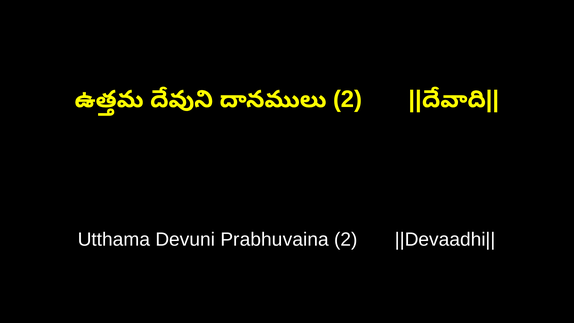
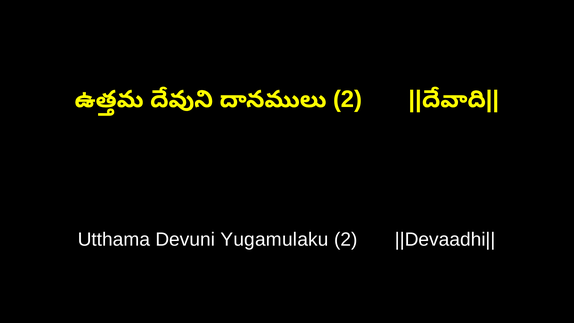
Prabhuvaina: Prabhuvaina -> Yugamulaku
